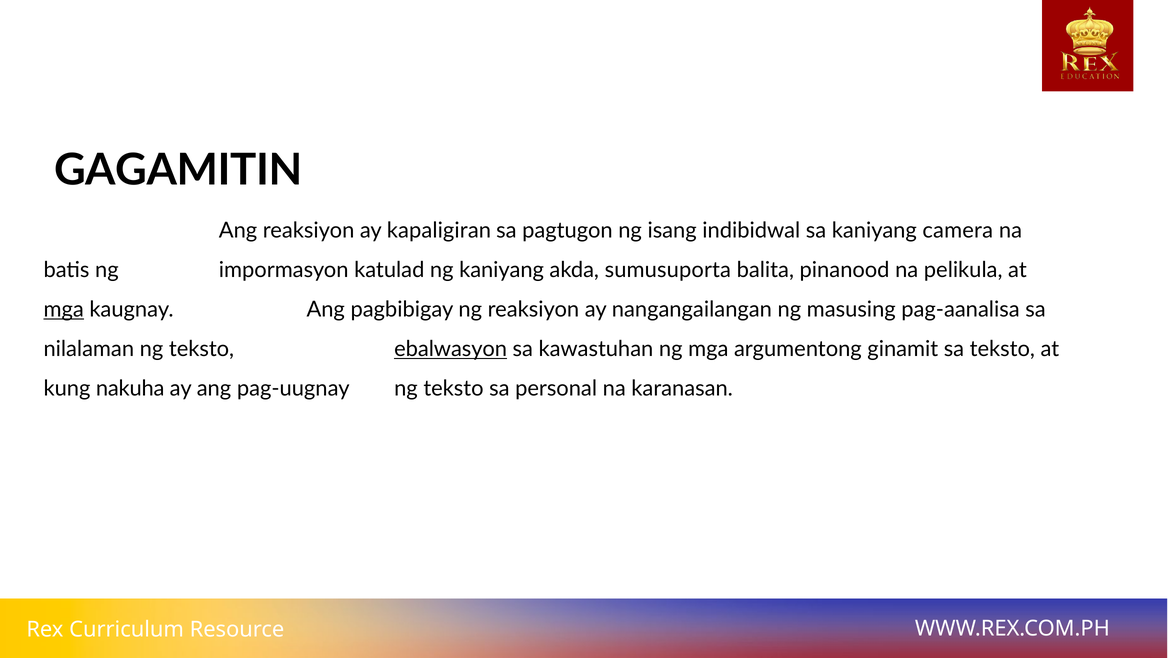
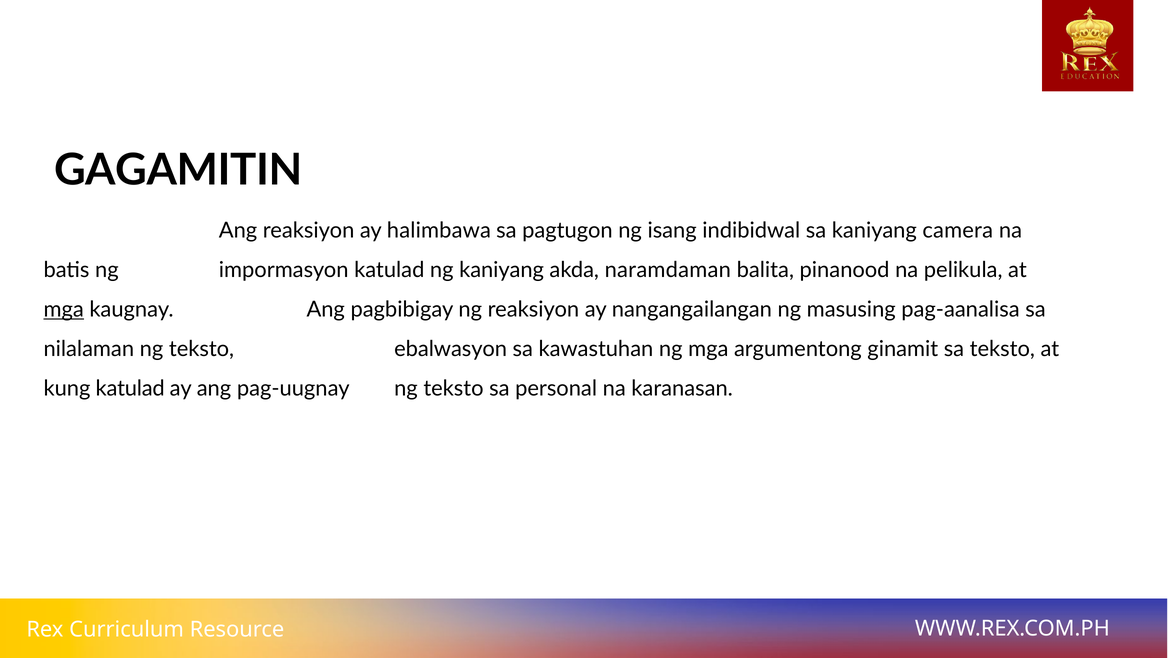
kapaligiran: kapaligiran -> halimbawa
sumusuporta: sumusuporta -> naramdaman
ebalwasyon underline: present -> none
kung nakuha: nakuha -> katulad
